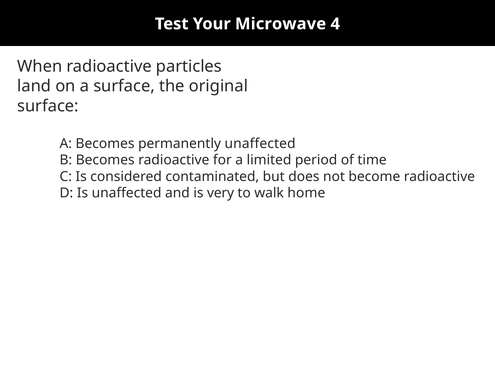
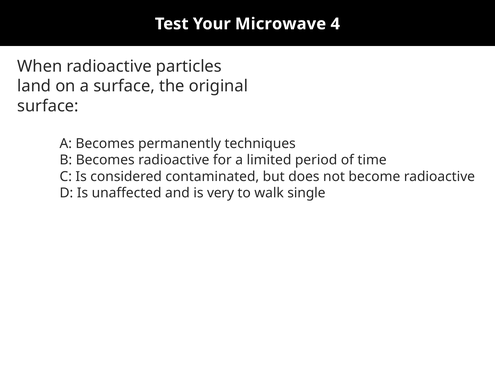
permanently unaffected: unaffected -> techniques
home: home -> single
